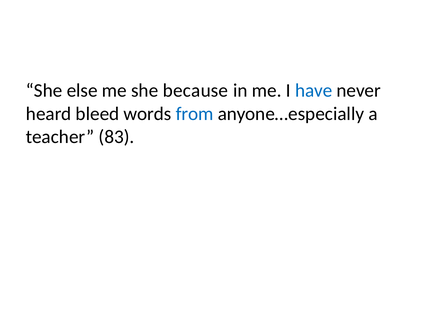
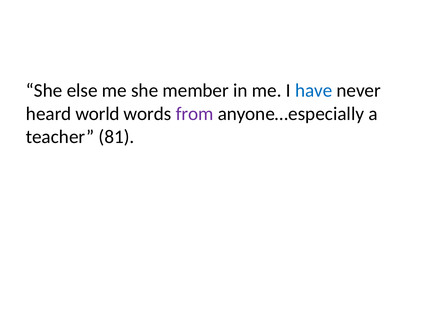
because: because -> member
bleed: bleed -> world
from colour: blue -> purple
83: 83 -> 81
